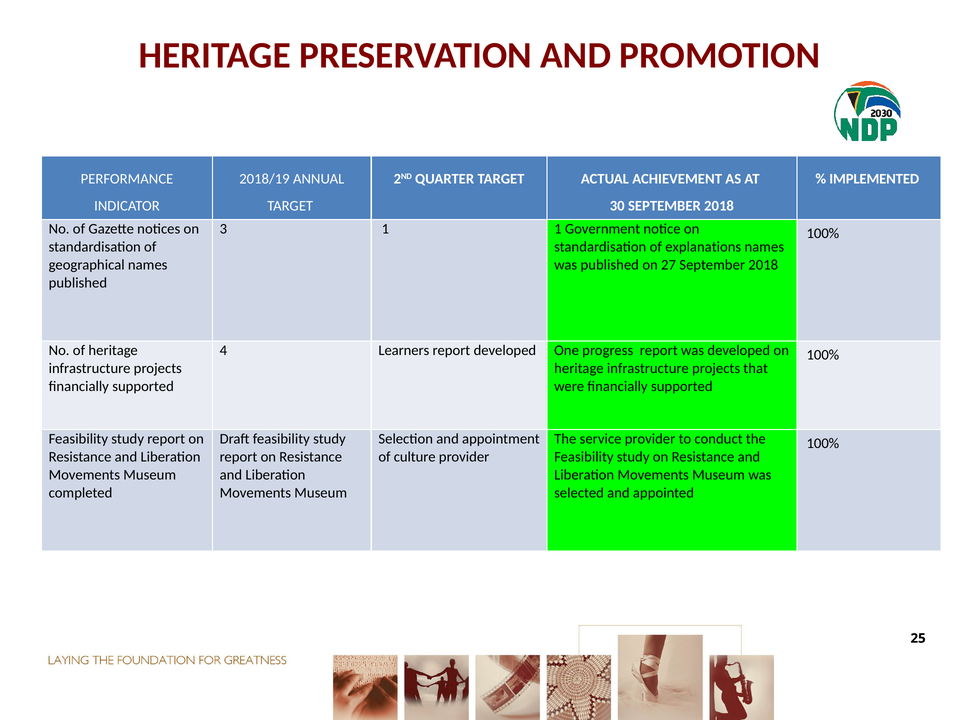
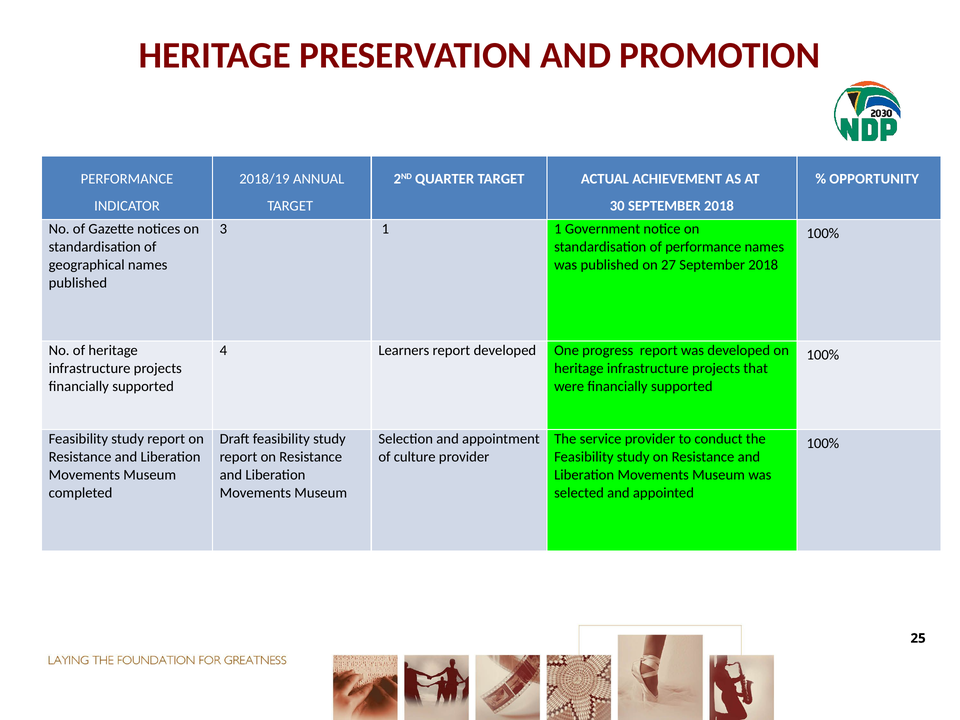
IMPLEMENTED: IMPLEMENTED -> OPPORTUNITY
of explanations: explanations -> performance
